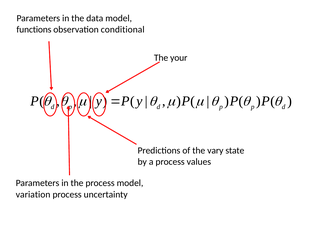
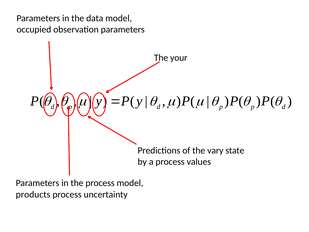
functions: functions -> occupied
observation conditional: conditional -> parameters
variation: variation -> products
